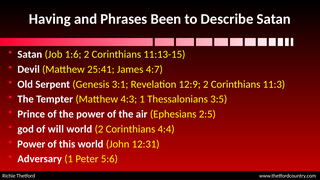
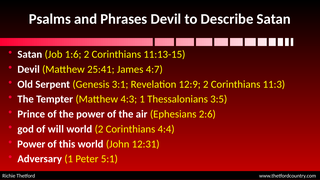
Having: Having -> Psalms
Phrases Been: Been -> Devil
2:5: 2:5 -> 2:6
5:6: 5:6 -> 5:1
